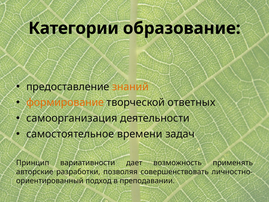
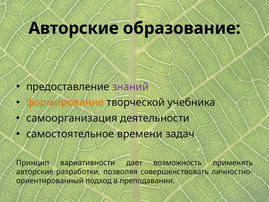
Категории at (74, 28): Категории -> Авторские
знаний colour: orange -> purple
ответных: ответных -> учебника
